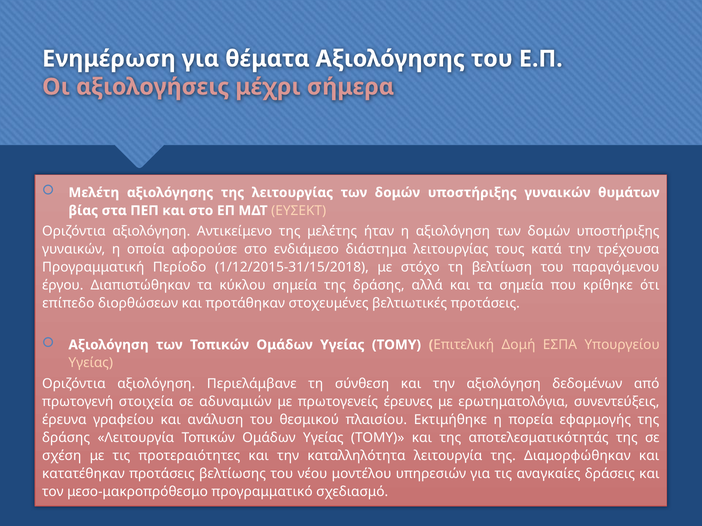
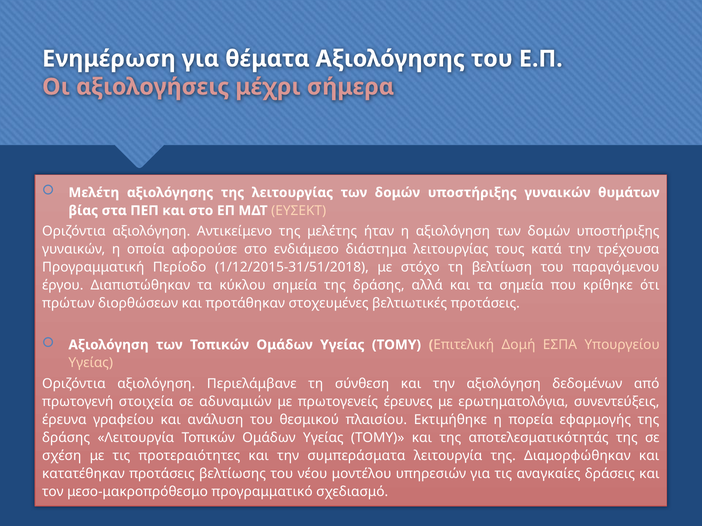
1/12/2015-31/15/2018: 1/12/2015-31/15/2018 -> 1/12/2015-31/51/2018
επίπεδο: επίπεδο -> πρώτων
καταλληλότητα: καταλληλότητα -> συμπεράσματα
